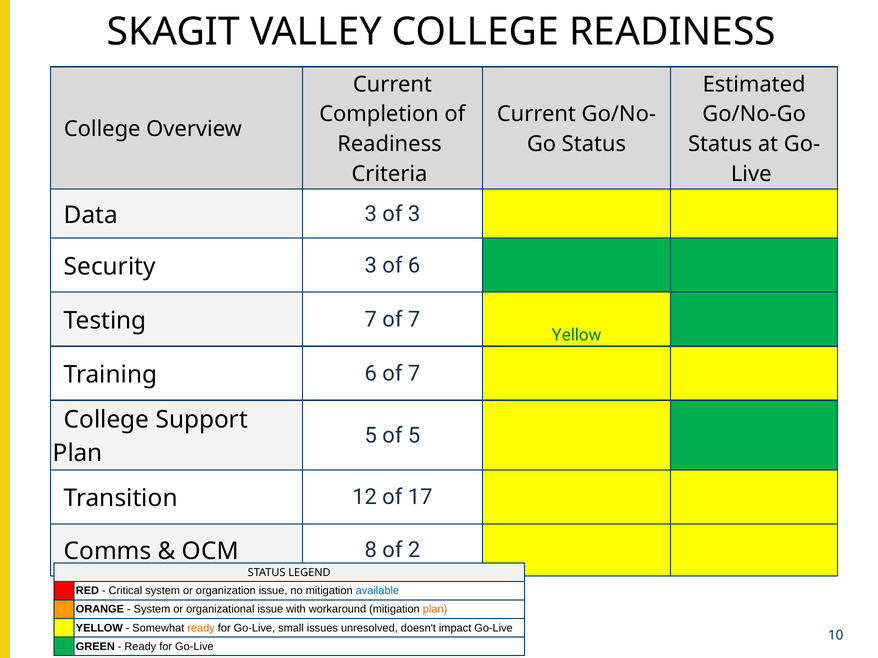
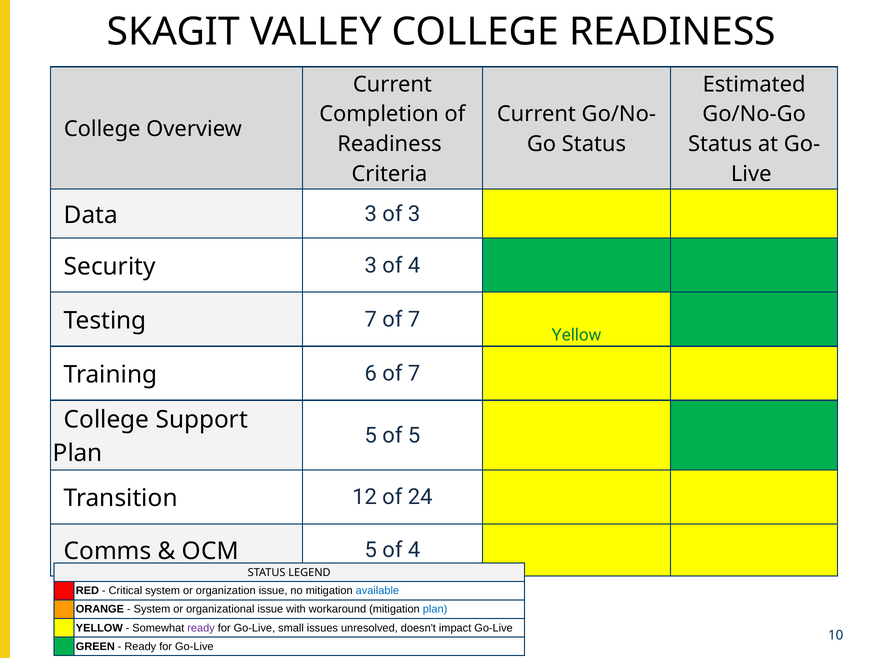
3 of 6: 6 -> 4
17: 17 -> 24
8 at (371, 550): 8 -> 5
2 at (414, 550): 2 -> 4
plan at (435, 610) colour: orange -> blue
ready at (201, 628) colour: orange -> purple
